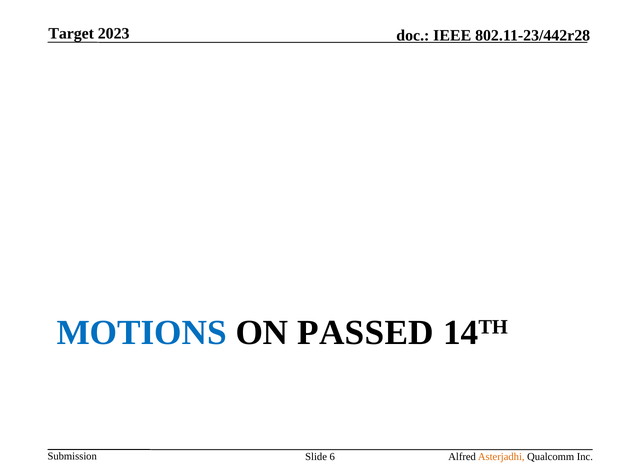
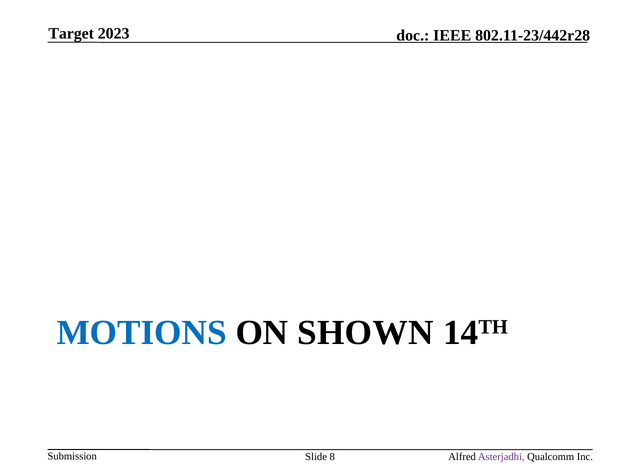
PASSED: PASSED -> SHOWN
6: 6 -> 8
Asterjadhi colour: orange -> purple
